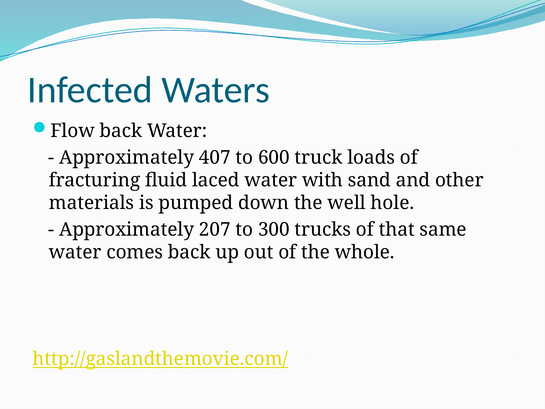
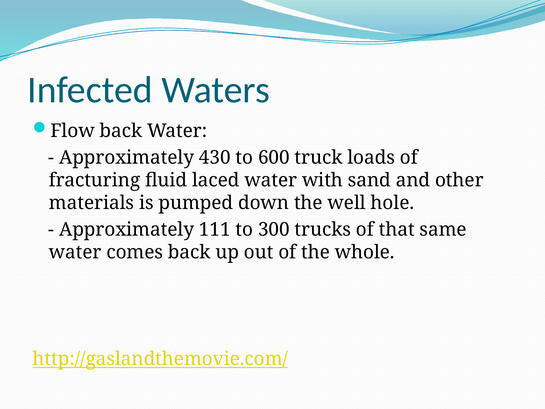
407: 407 -> 430
207: 207 -> 111
